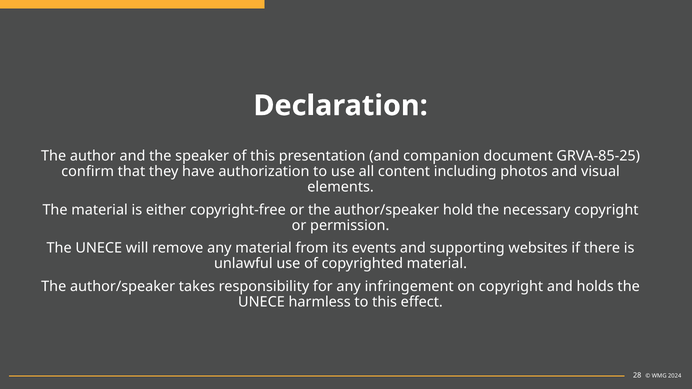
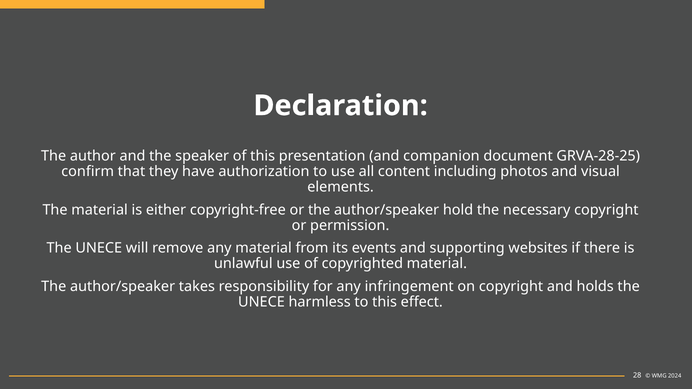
GRVA-85-25: GRVA-85-25 -> GRVA-28-25
